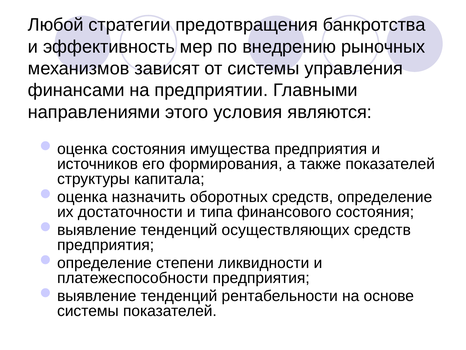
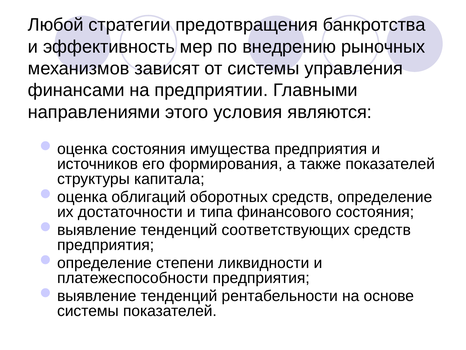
назначить: назначить -> облигаций
осуществляющих: осуществляющих -> соответствующих
